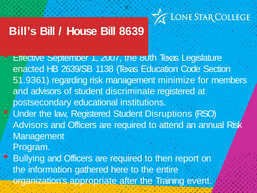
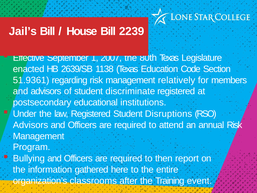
Bill’s: Bill’s -> Jail’s
8639: 8639 -> 2239
minimize: minimize -> relatively
appropriate: appropriate -> classrooms
